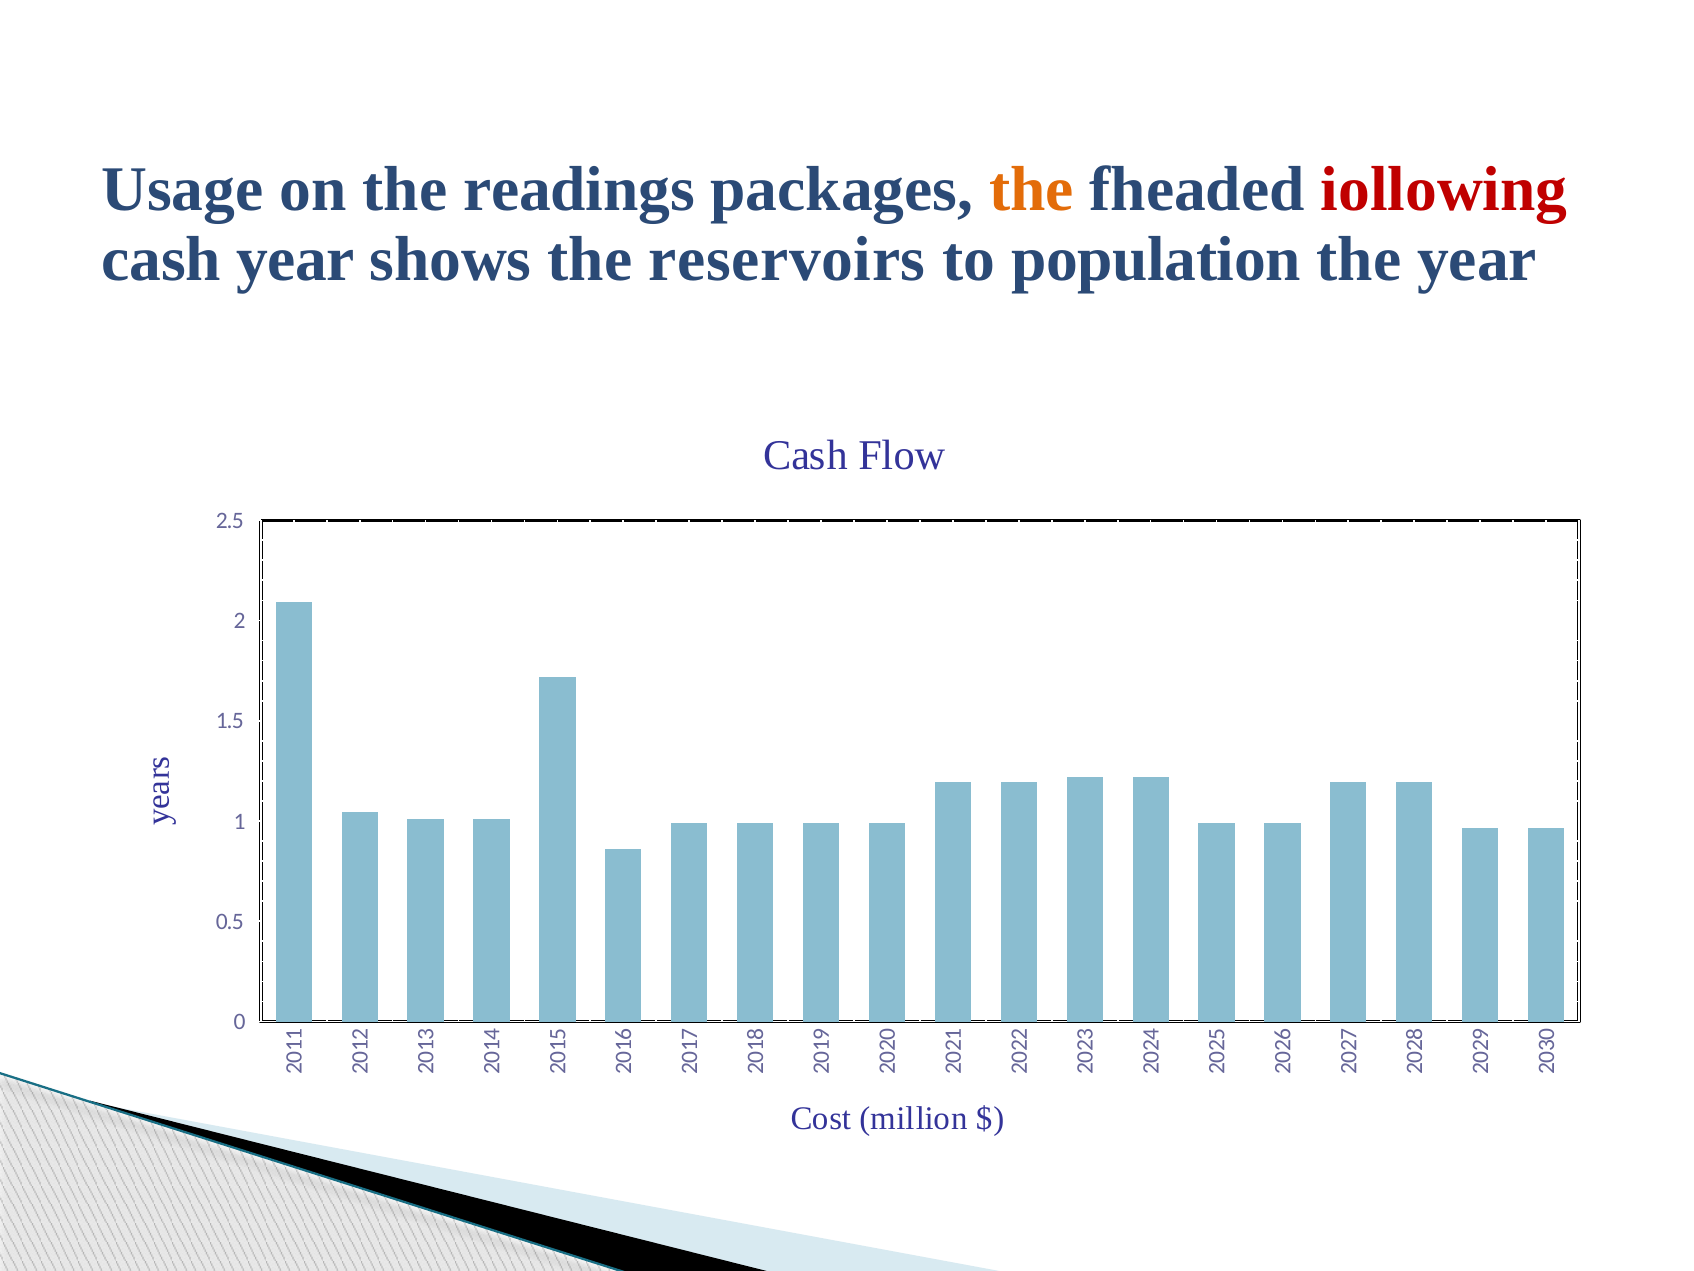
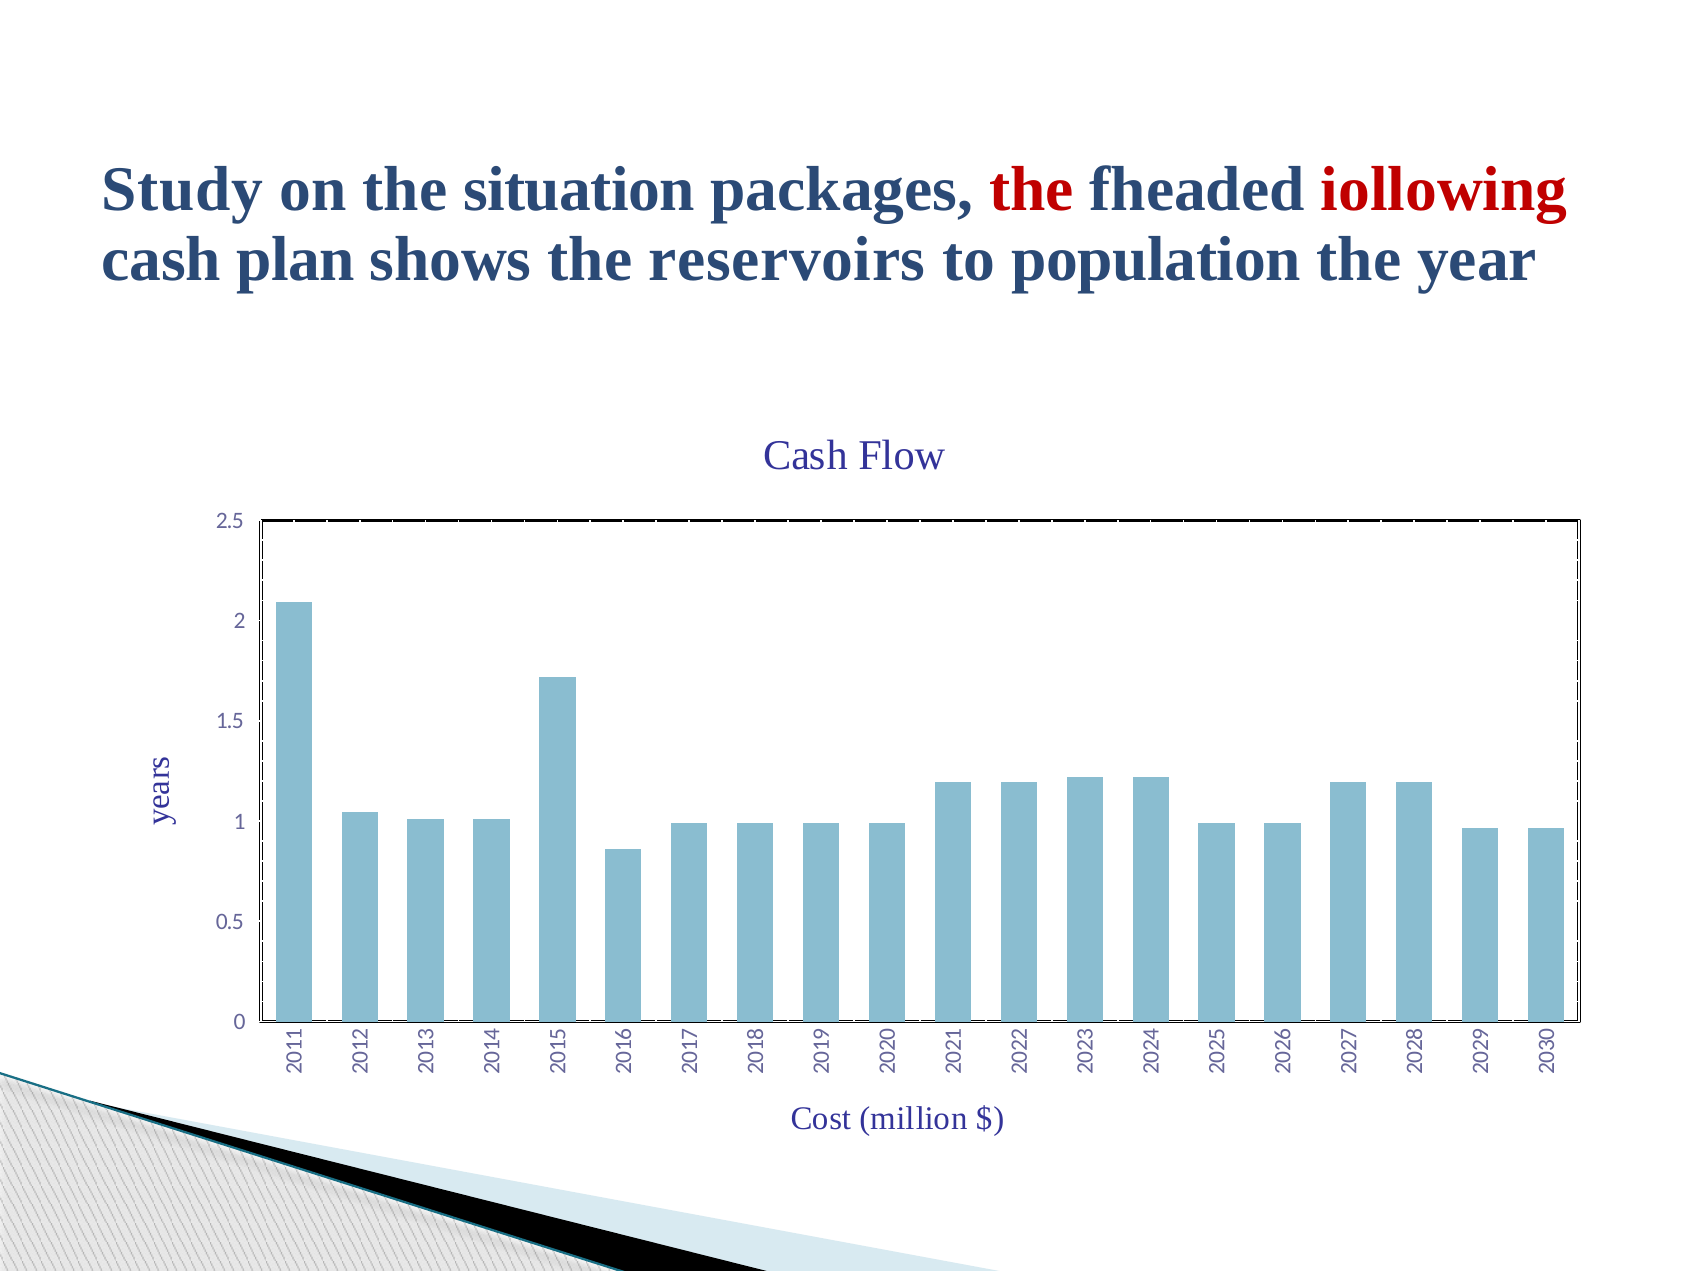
Usage: Usage -> Study
readings: readings -> situation
the at (1032, 189) colour: orange -> red
cash year: year -> plan
